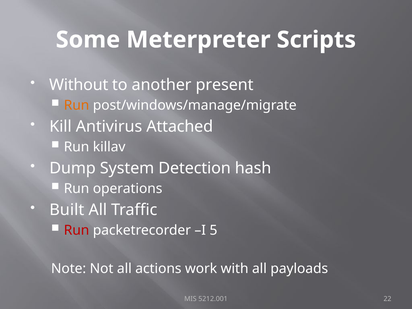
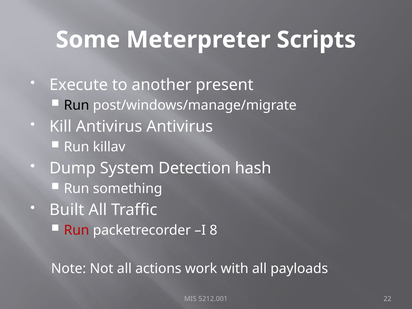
Without: Without -> Execute
Run at (77, 105) colour: orange -> black
Antivirus Attached: Attached -> Antivirus
operations: operations -> something
5: 5 -> 8
